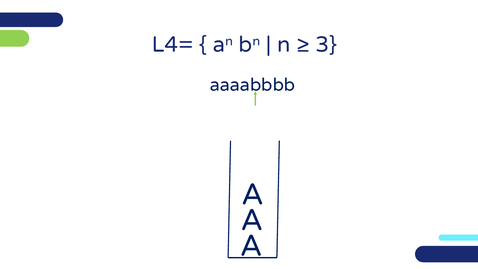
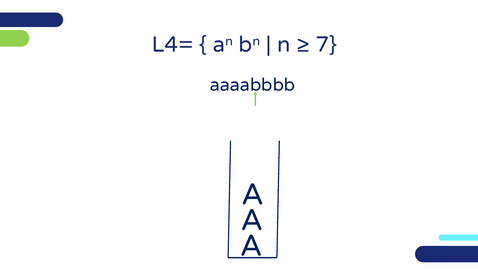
3: 3 -> 7
